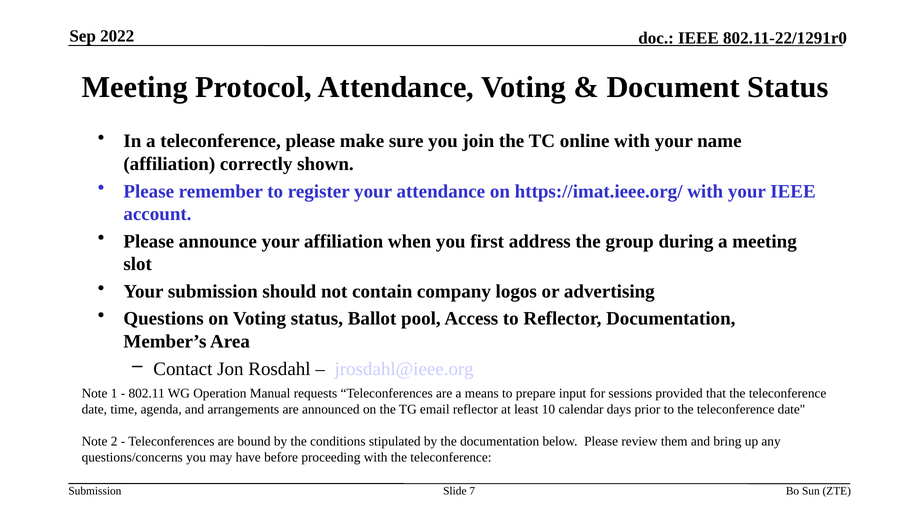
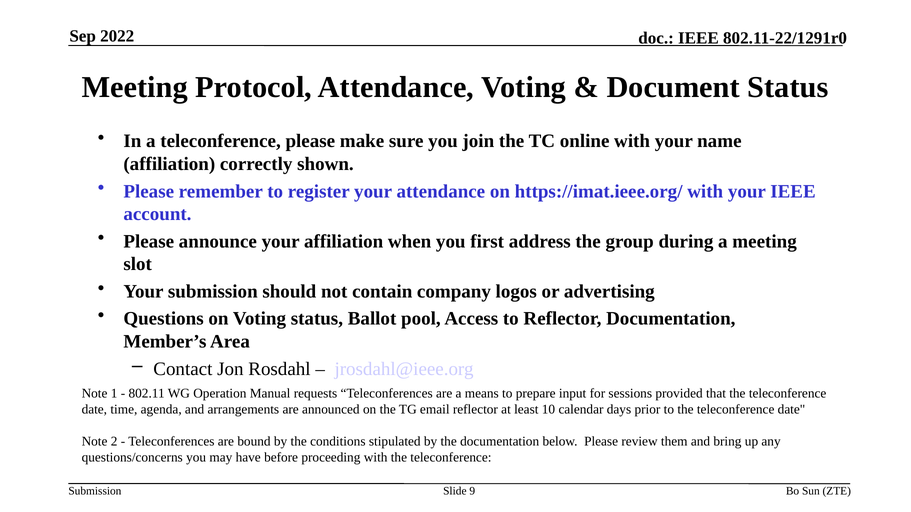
7: 7 -> 9
